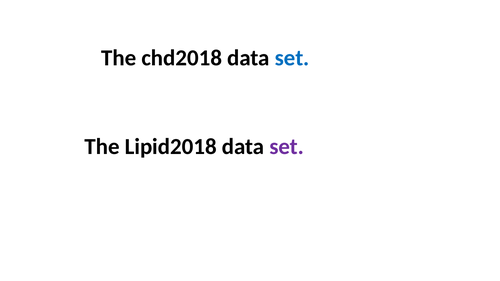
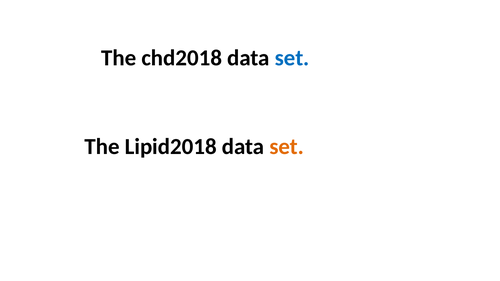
set at (287, 147) colour: purple -> orange
